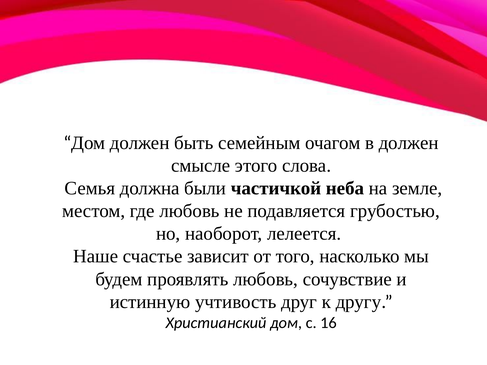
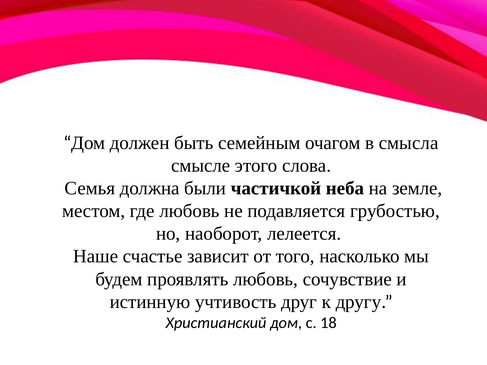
в должен: должен -> смысла
16: 16 -> 18
